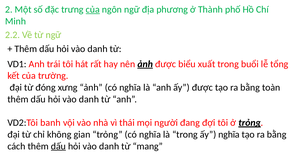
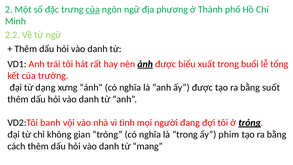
đóng: đóng -> dạng
toàn: toàn -> suốt
thái: thái -> tình
ấy nghĩa: nghĩa -> phim
dấu at (58, 146) underline: present -> none
